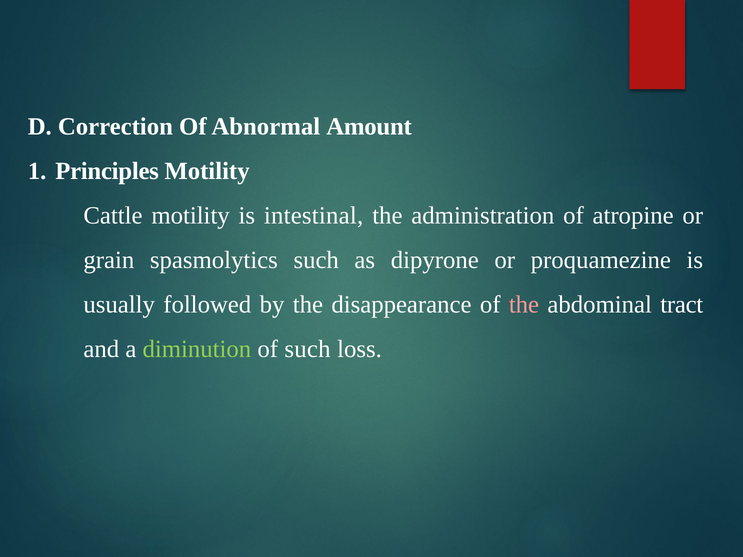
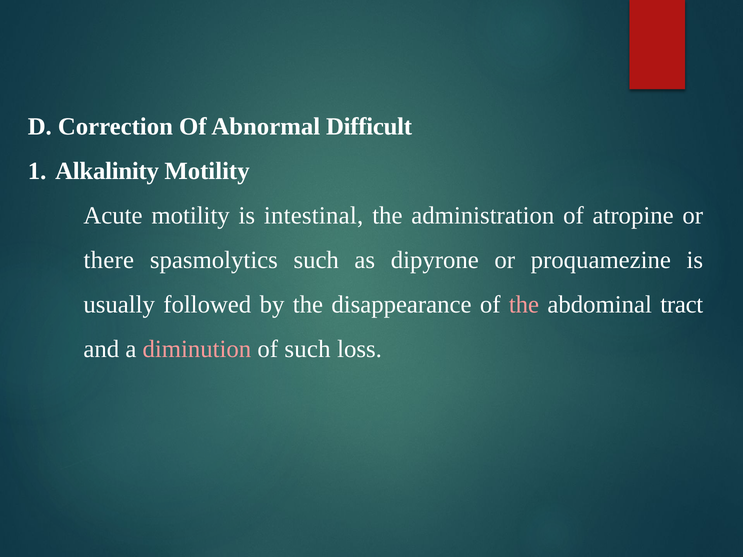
Amount: Amount -> Difficult
Principles: Principles -> Alkalinity
Cattle: Cattle -> Acute
grain: grain -> there
diminution colour: light green -> pink
